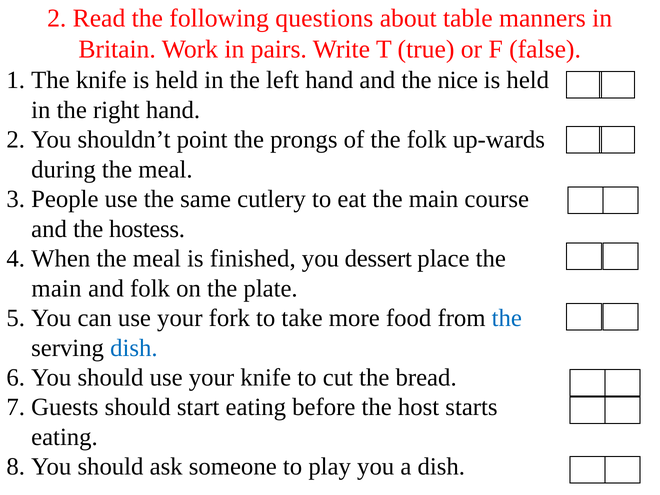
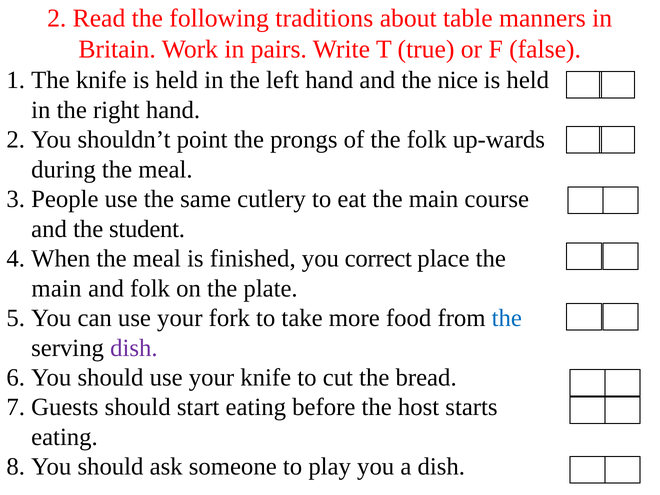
questions: questions -> traditions
hostess: hostess -> student
dessert: dessert -> correct
dish at (134, 348) colour: blue -> purple
